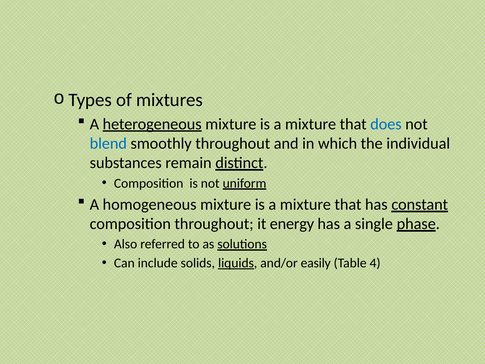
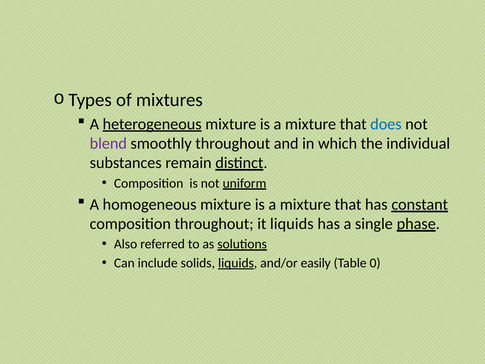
blend colour: blue -> purple
it energy: energy -> liquids
4: 4 -> 0
